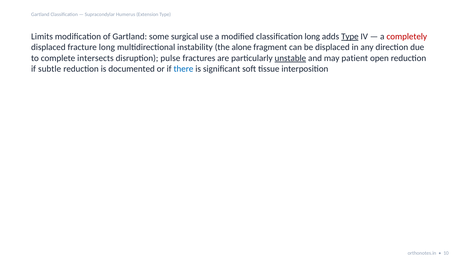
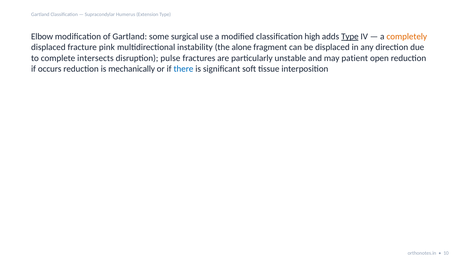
Limits: Limits -> Elbow
classification long: long -> high
completely colour: red -> orange
fracture long: long -> pink
unstable underline: present -> none
subtle: subtle -> occurs
documented: documented -> mechanically
